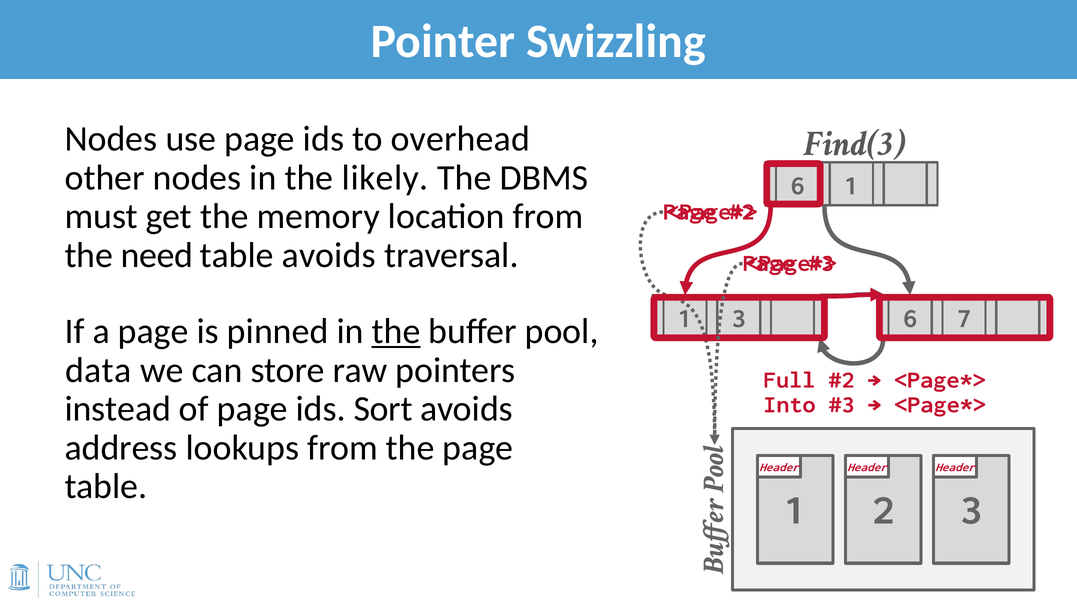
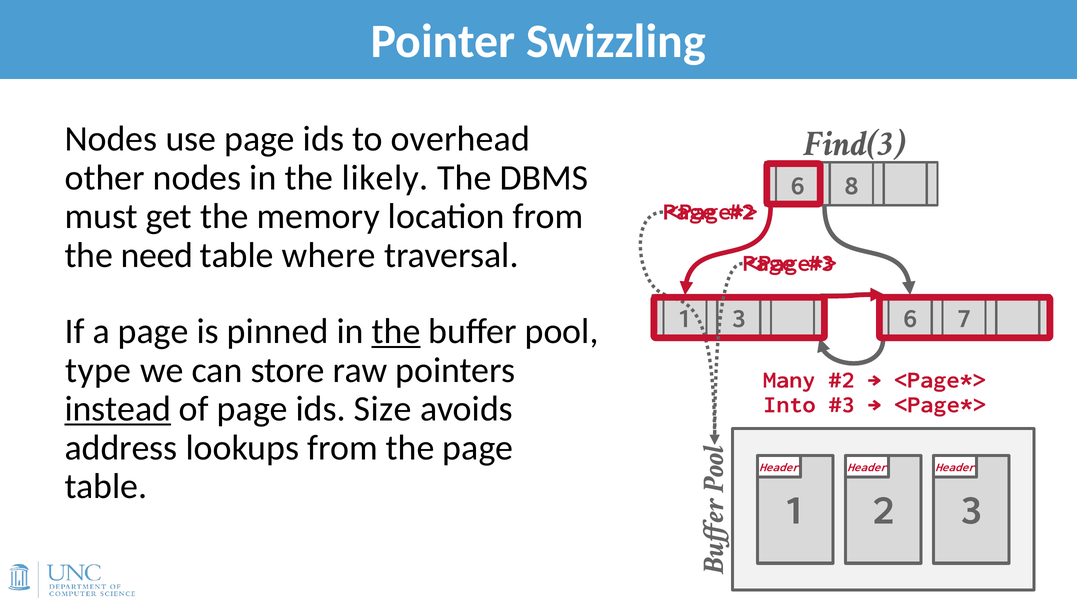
1 at (851, 185): 1 -> 8
table avoids: avoids -> where
data: data -> type
Full: Full -> Many
instead underline: none -> present
Sort: Sort -> Size
